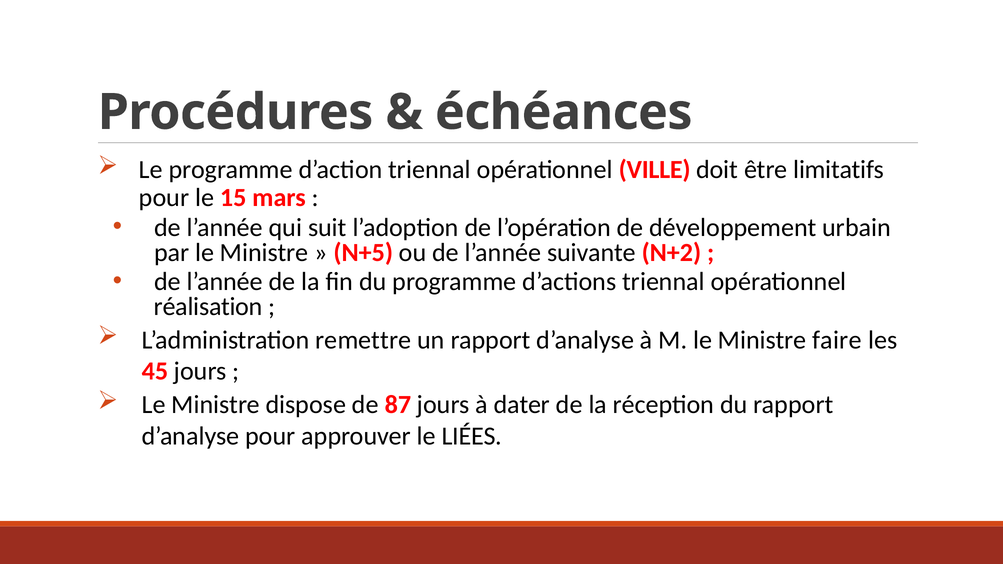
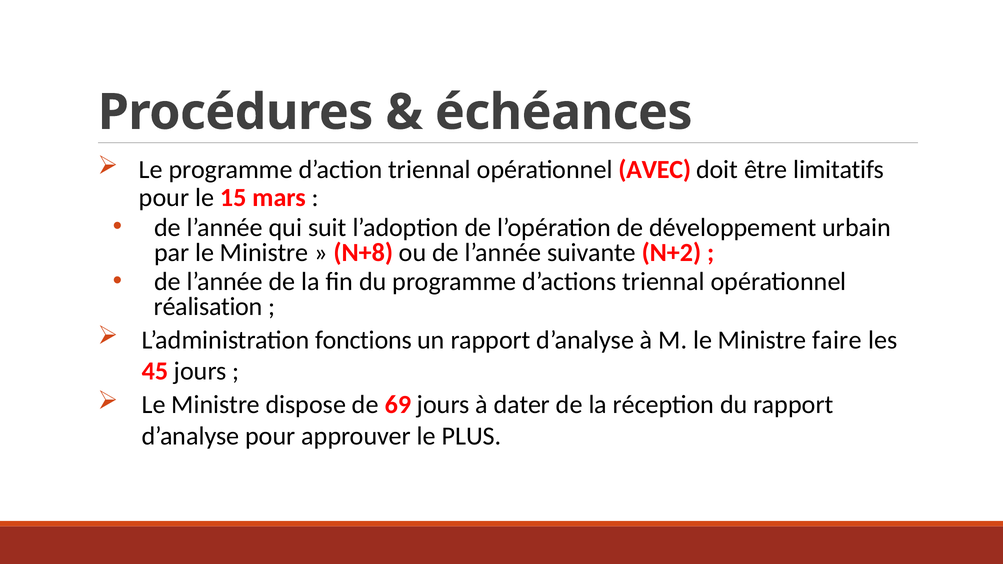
VILLE: VILLE -> AVEC
N+5: N+5 -> N+8
remettre: remettre -> fonctions
87: 87 -> 69
LIÉES: LIÉES -> PLUS
